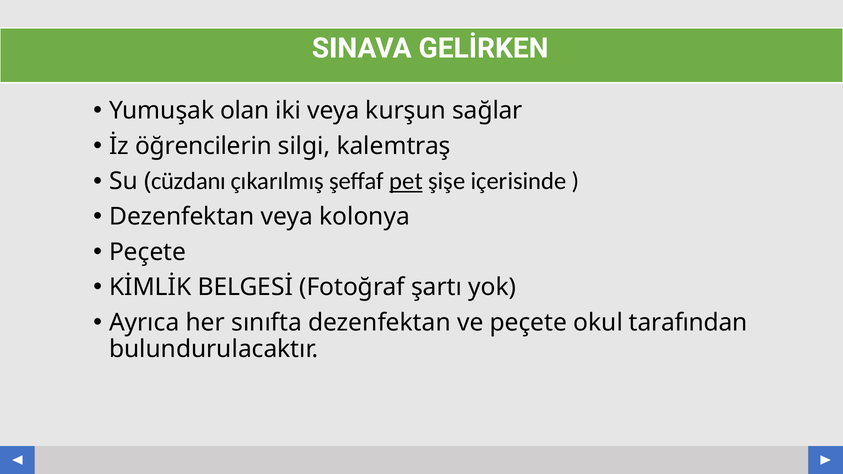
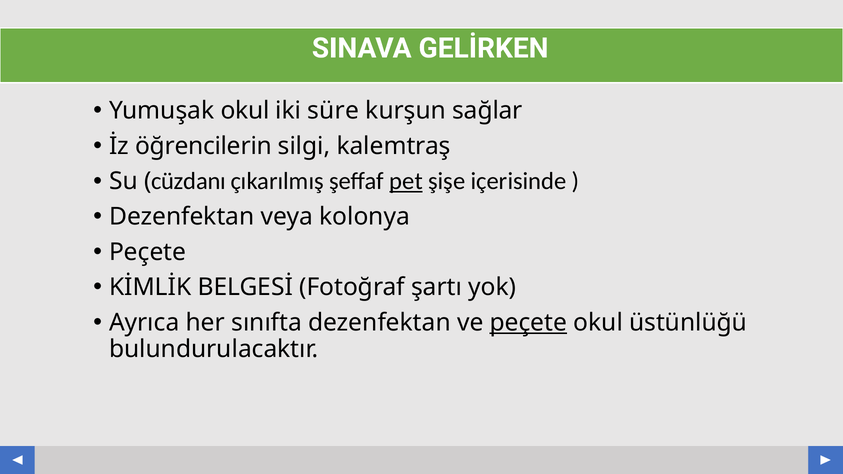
Yumuşak olan: olan -> okul
iki veya: veya -> süre
peçete at (528, 323) underline: none -> present
tarafından: tarafından -> üstünlüğü
